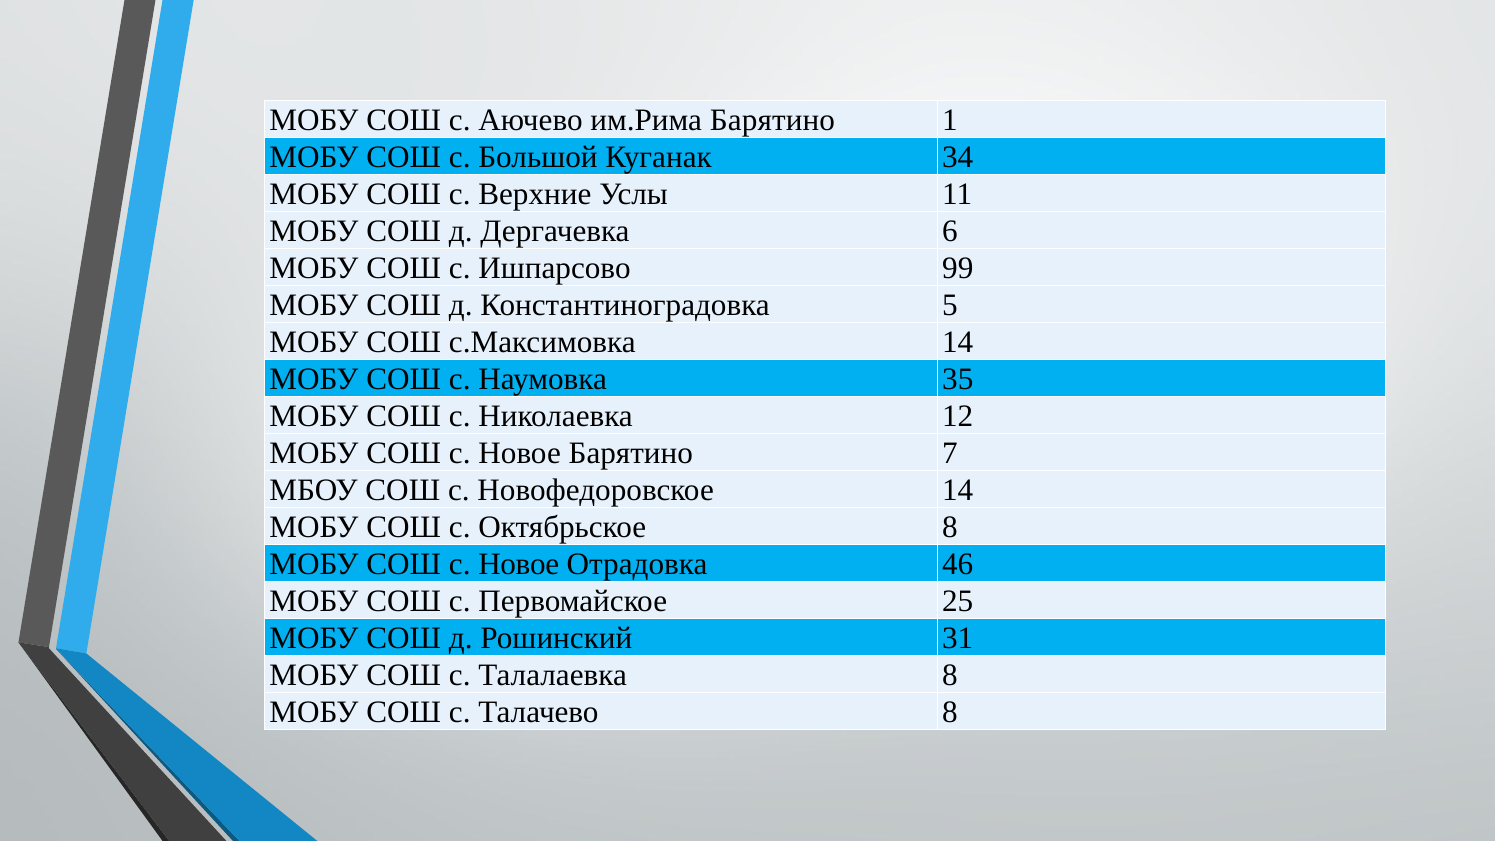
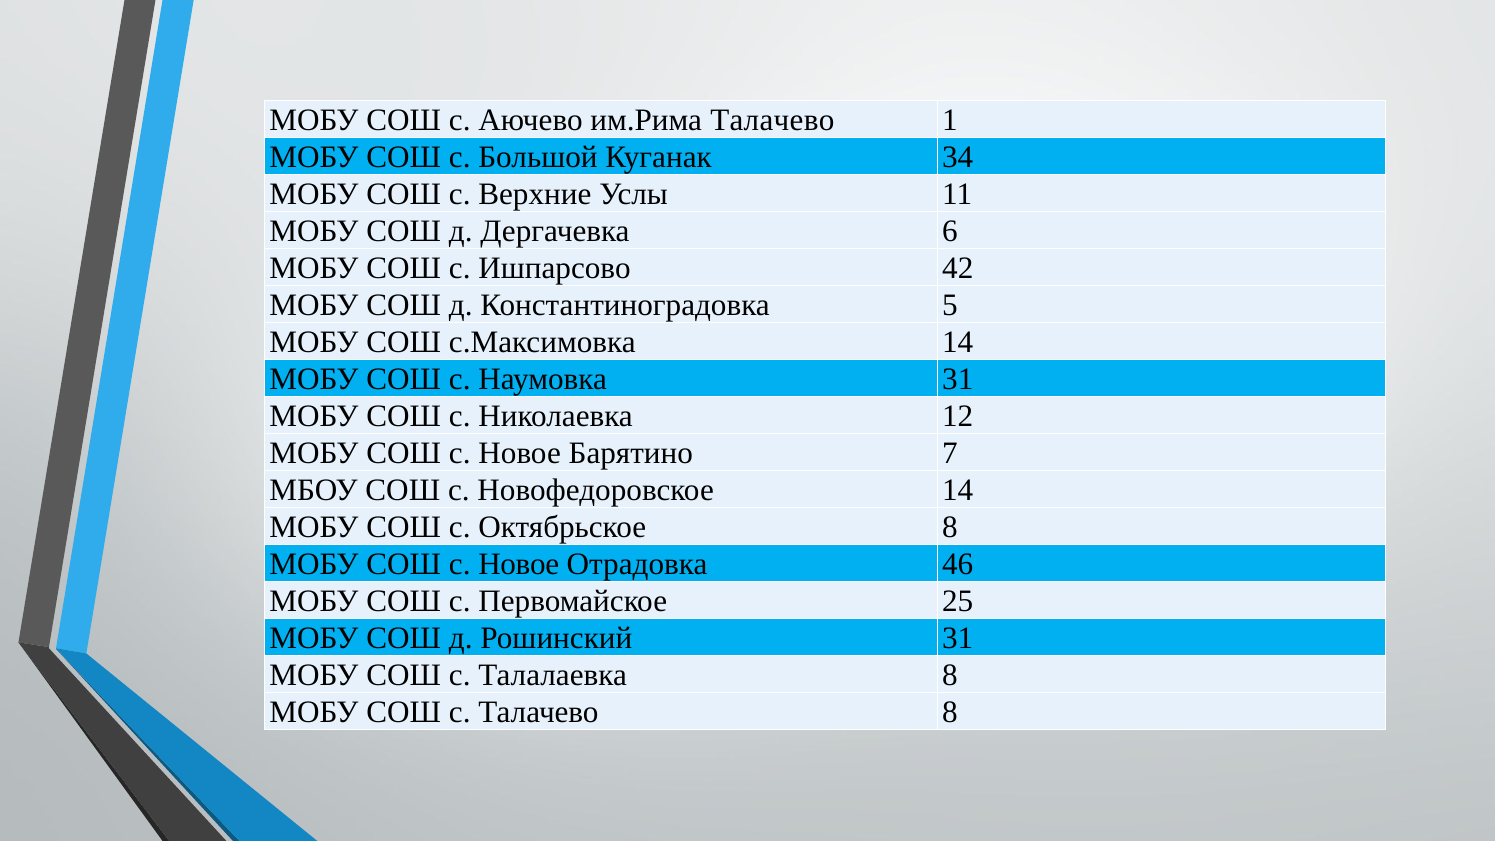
им.Рима Барятино: Барятино -> Талачево
99: 99 -> 42
Наумовка 35: 35 -> 31
